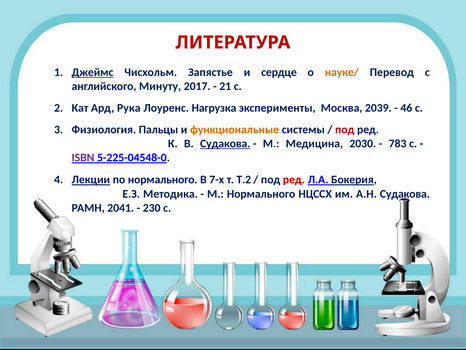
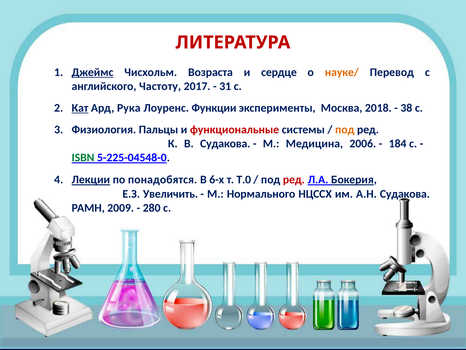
Запястье: Запястье -> Возраста
Минуту: Минуту -> Частоту
21: 21 -> 31
Кат underline: none -> present
Нагрузка: Нагрузка -> Функции
2039: 2039 -> 2018
46: 46 -> 38
функциональные colour: orange -> red
под at (345, 130) colour: red -> orange
Судакова at (225, 144) underline: present -> none
2030: 2030 -> 2006
783: 783 -> 184
ISBN colour: purple -> green
по нормального: нормального -> понадобятся
7-х: 7-х -> 6-х
Т.2: Т.2 -> Т.0
Методика: Методика -> Увеличить
2041: 2041 -> 2009
230: 230 -> 280
